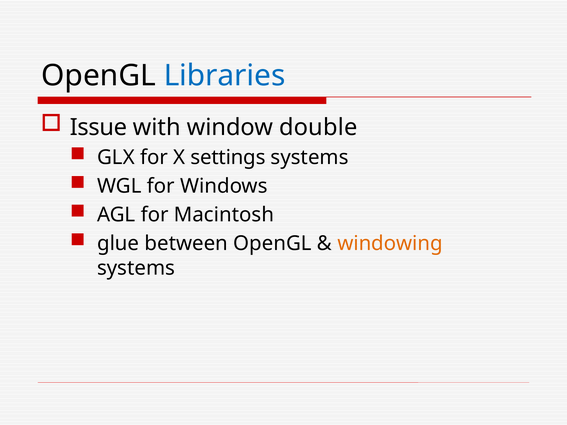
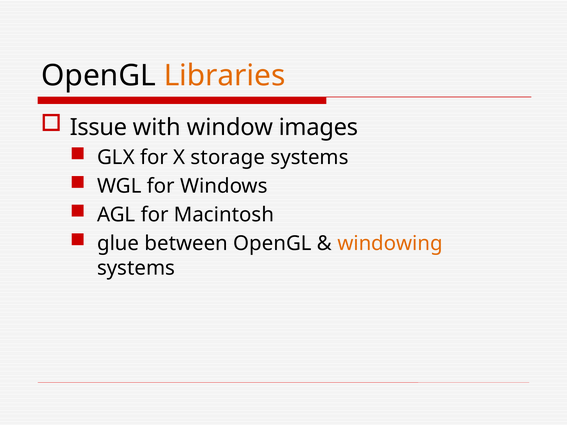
Libraries colour: blue -> orange
double: double -> images
settings: settings -> storage
